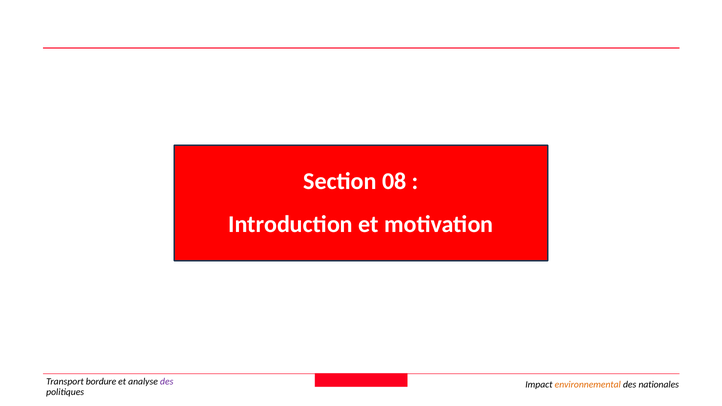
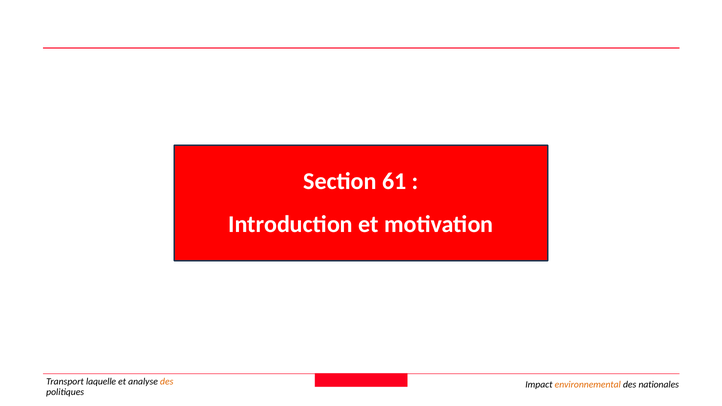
08: 08 -> 61
bordure: bordure -> laquelle
des at (167, 381) colour: purple -> orange
